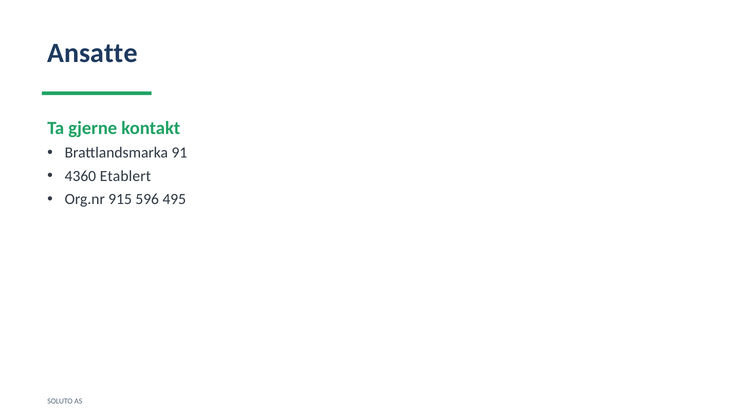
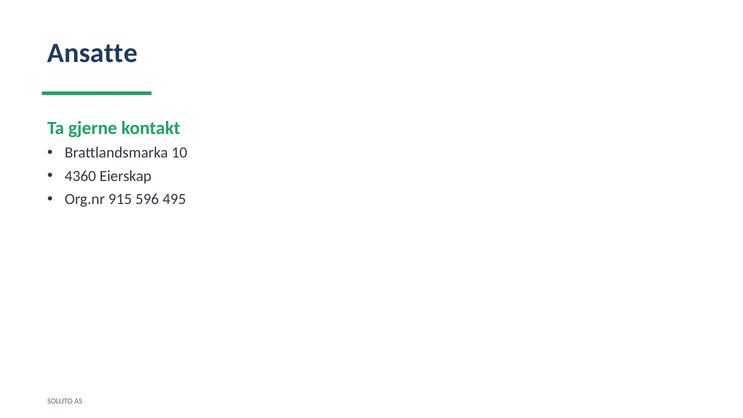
91: 91 -> 10
Etablert: Etablert -> Eierskap
